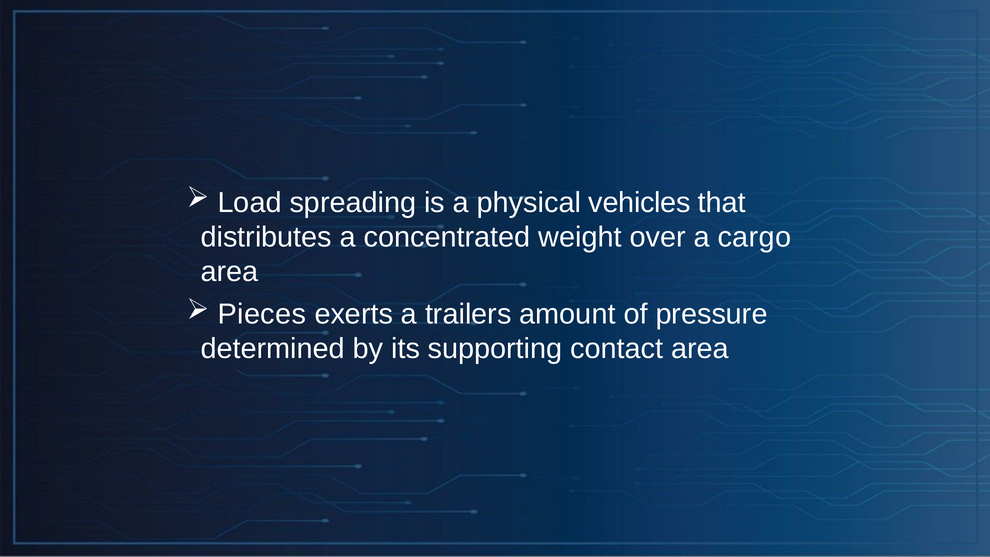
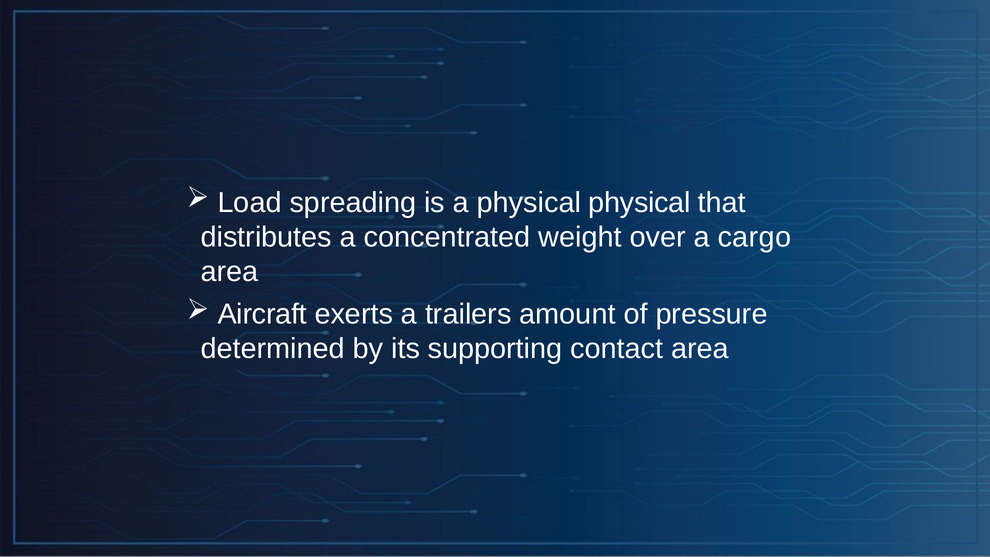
physical vehicles: vehicles -> physical
Pieces: Pieces -> Aircraft
